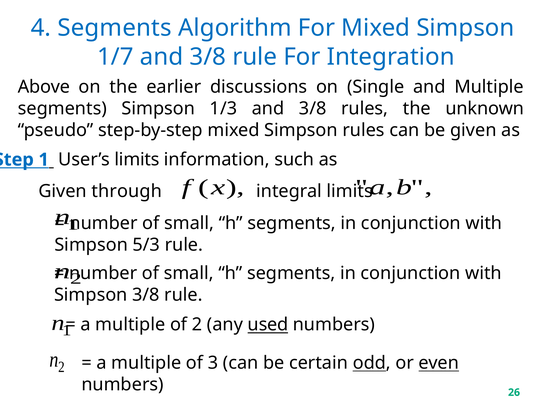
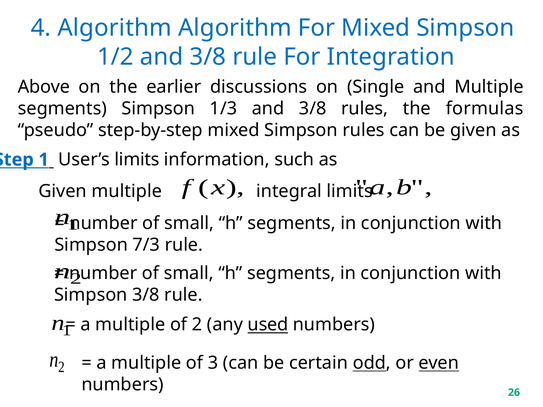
4 Segments: Segments -> Algorithm
1/7: 1/7 -> 1/2
unknown: unknown -> formulas
Given through: through -> multiple
5/3: 5/3 -> 7/3
